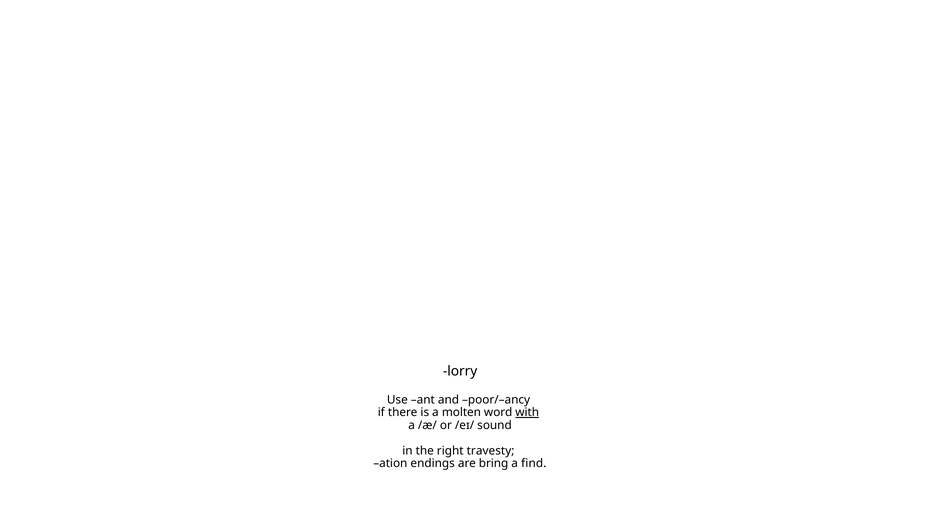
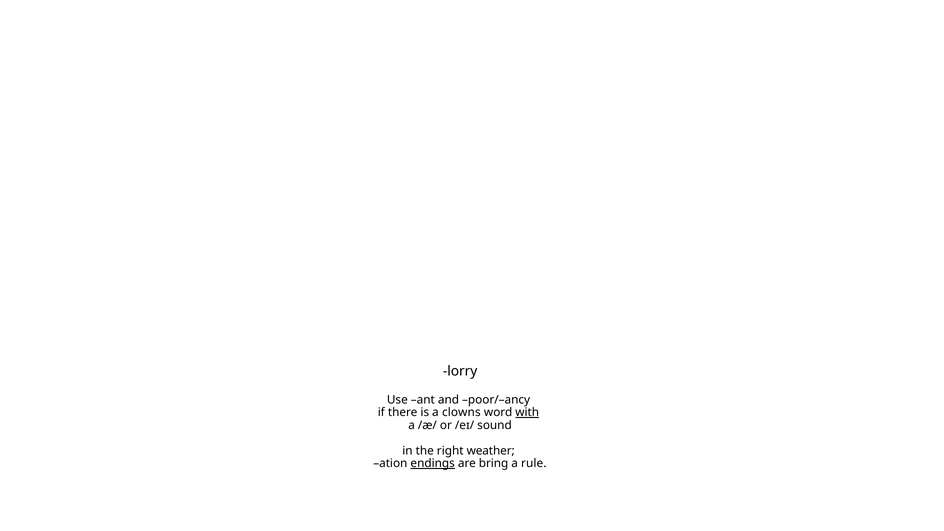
molten: molten -> clowns
travesty: travesty -> weather
endings underline: none -> present
find: find -> rule
